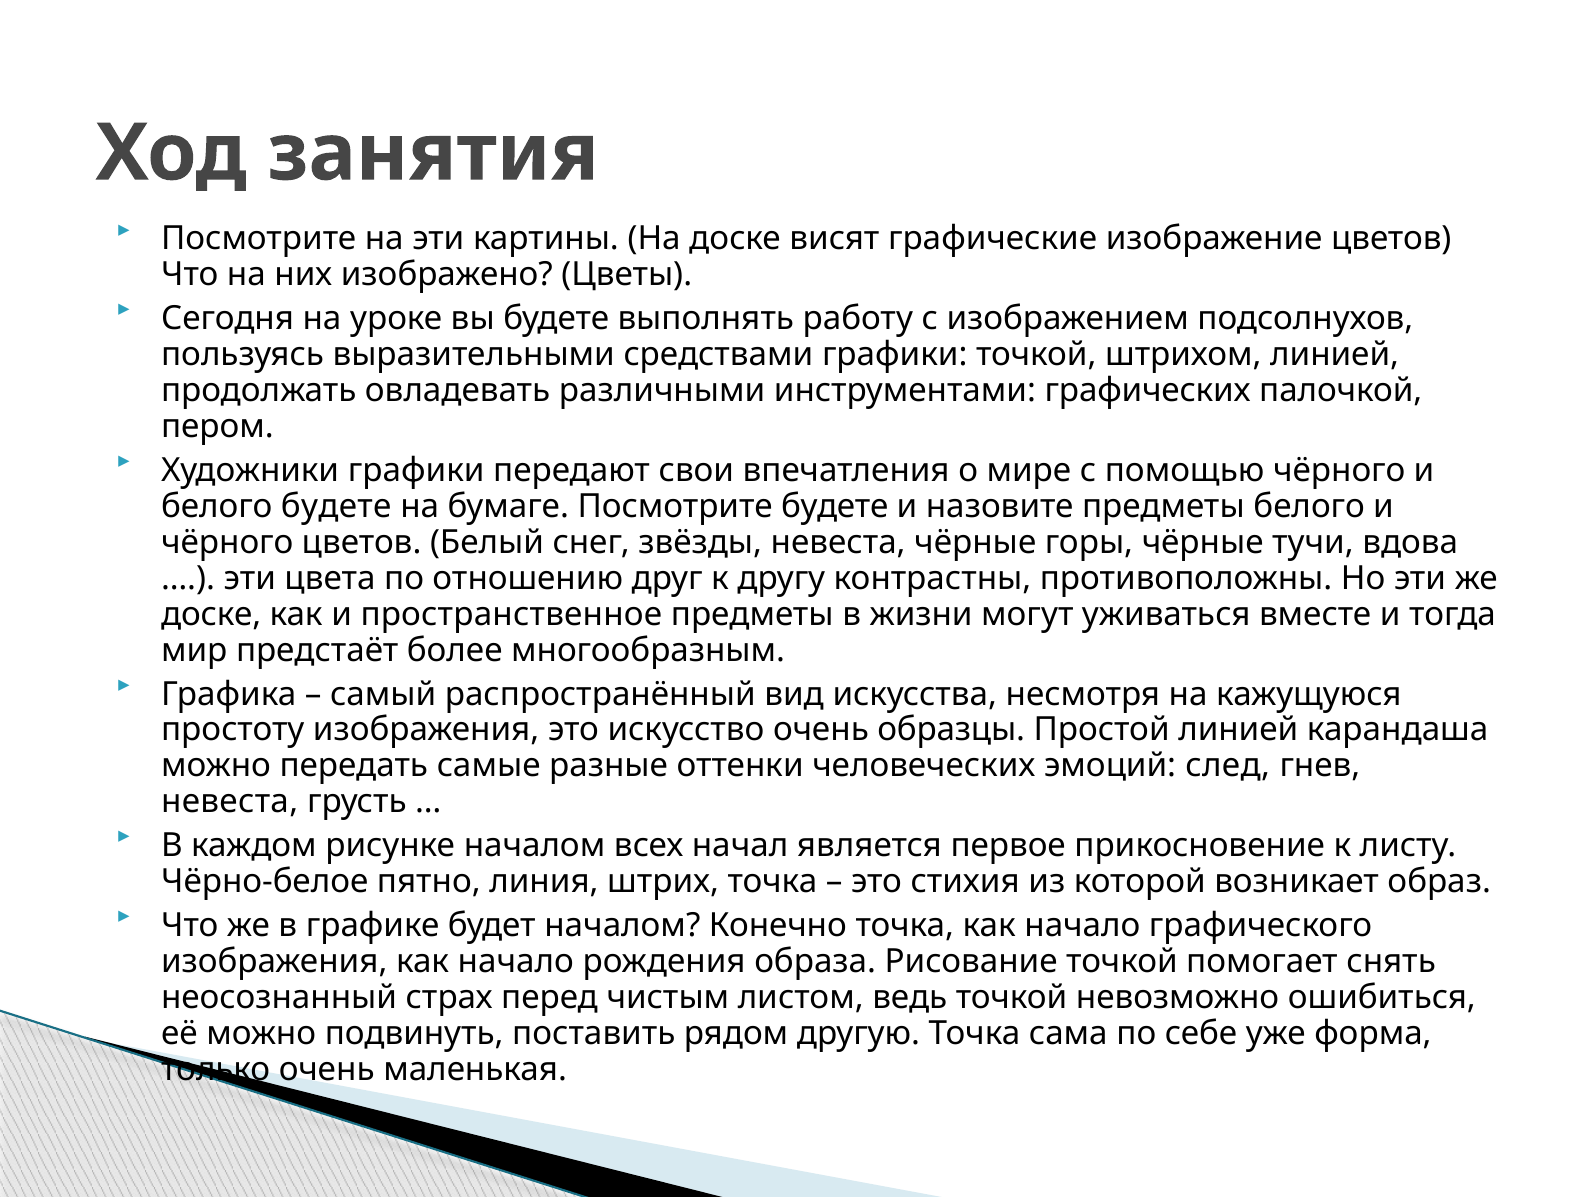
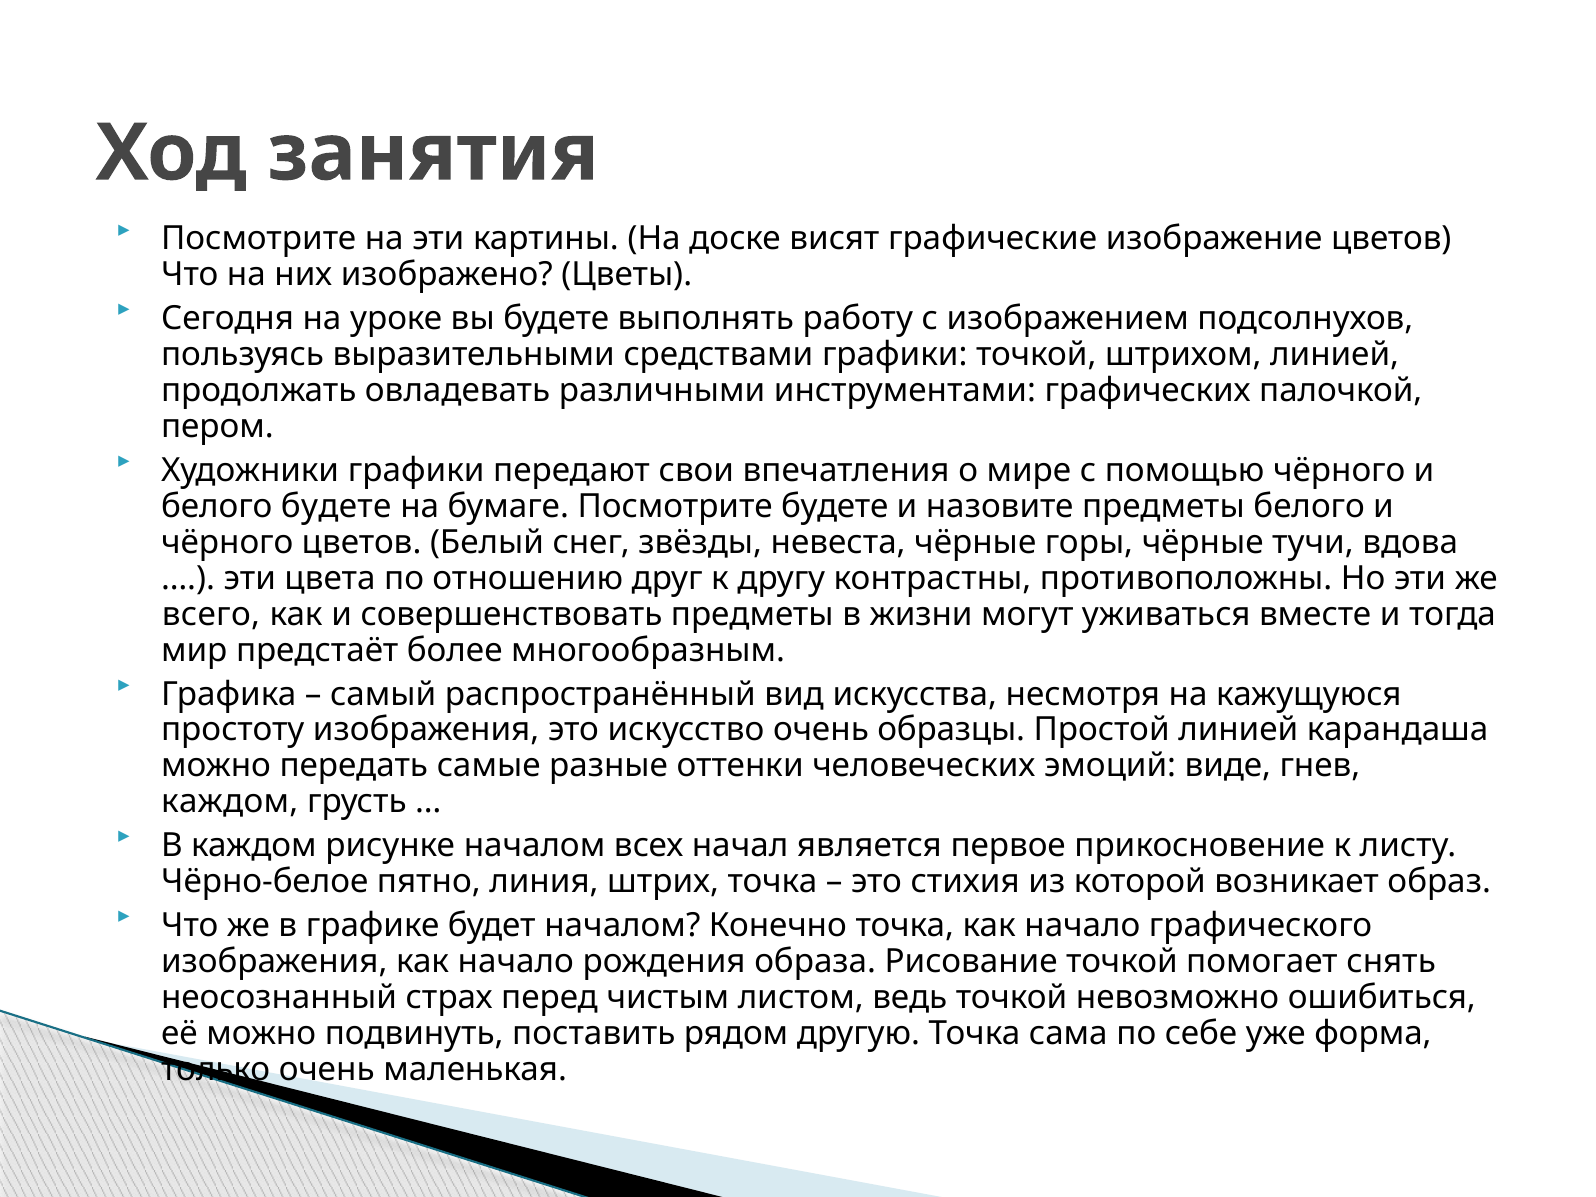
доске at (211, 614): доске -> всего
пространственное: пространственное -> совершенствовать
след: след -> виде
невеста at (230, 802): невеста -> каждом
